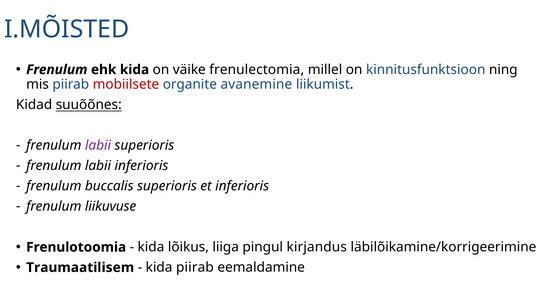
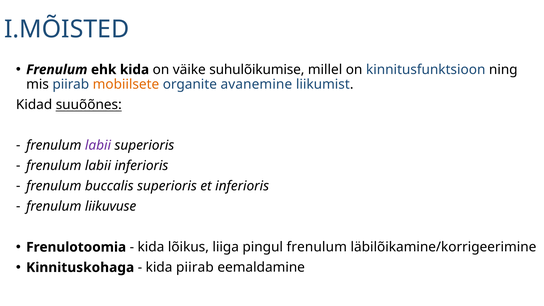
frenulectomia: frenulectomia -> suhulõikumise
mobiilsete colour: red -> orange
pingul kirjandus: kirjandus -> frenulum
Traumaatilisem: Traumaatilisem -> Kinnituskohaga
